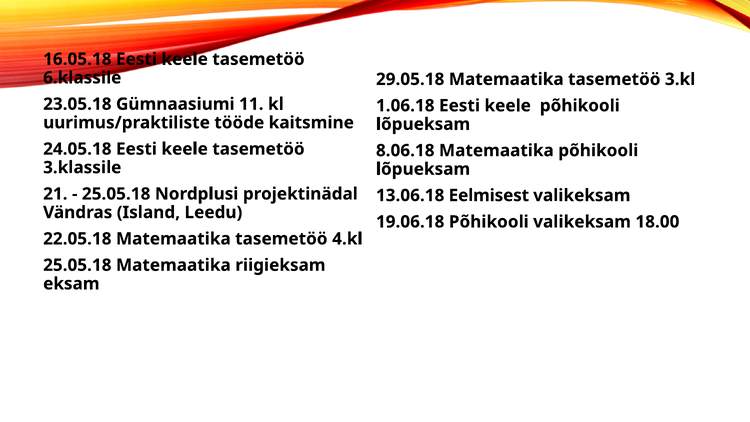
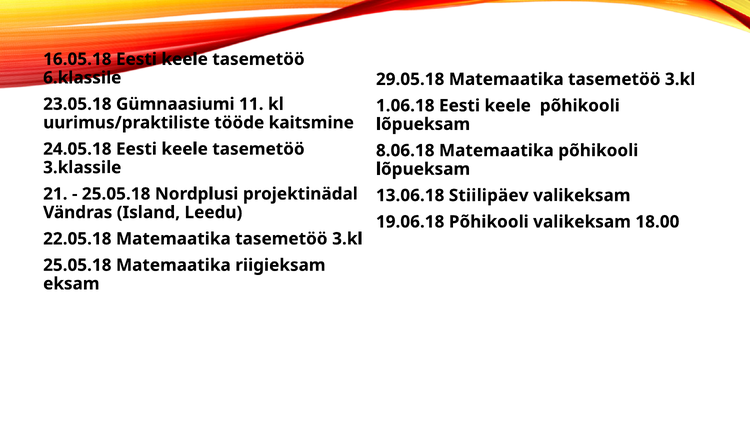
Eelmisest: Eelmisest -> Stiilipäev
22.05.18 Matemaatika tasemetöö 4.kl: 4.kl -> 3.kl
